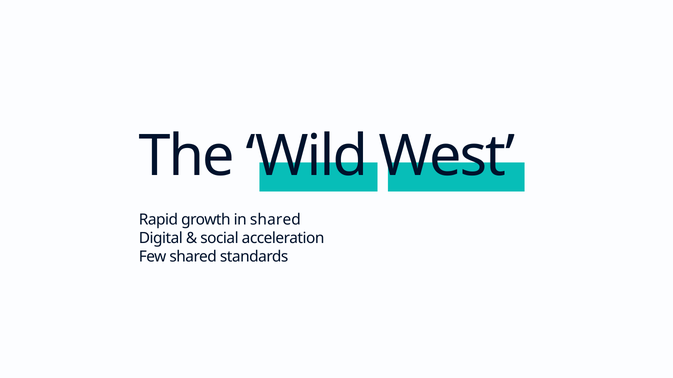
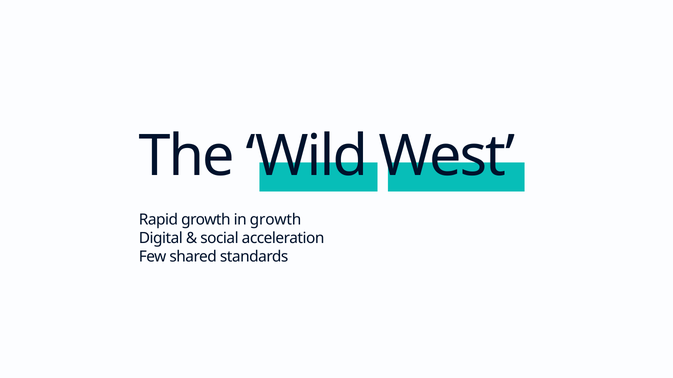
in shared: shared -> growth
